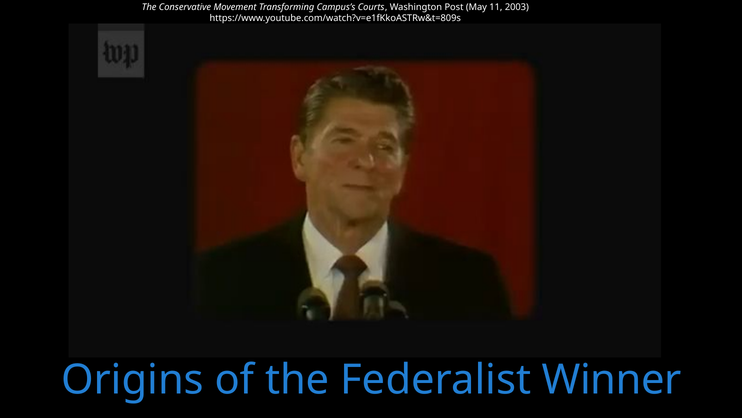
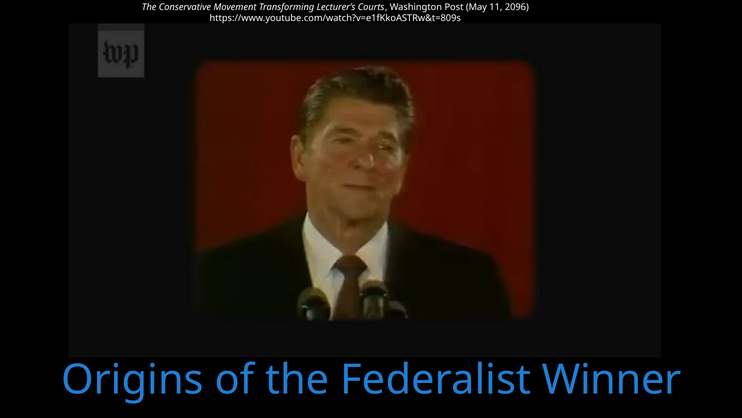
Campus’s: Campus’s -> Lecturer’s
2003: 2003 -> 2096
